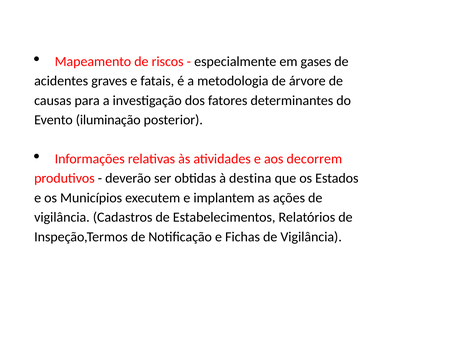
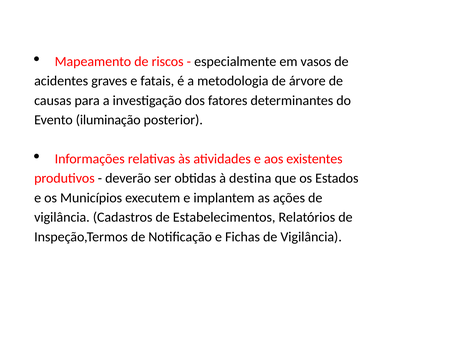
gases: gases -> vasos
decorrem: decorrem -> existentes
